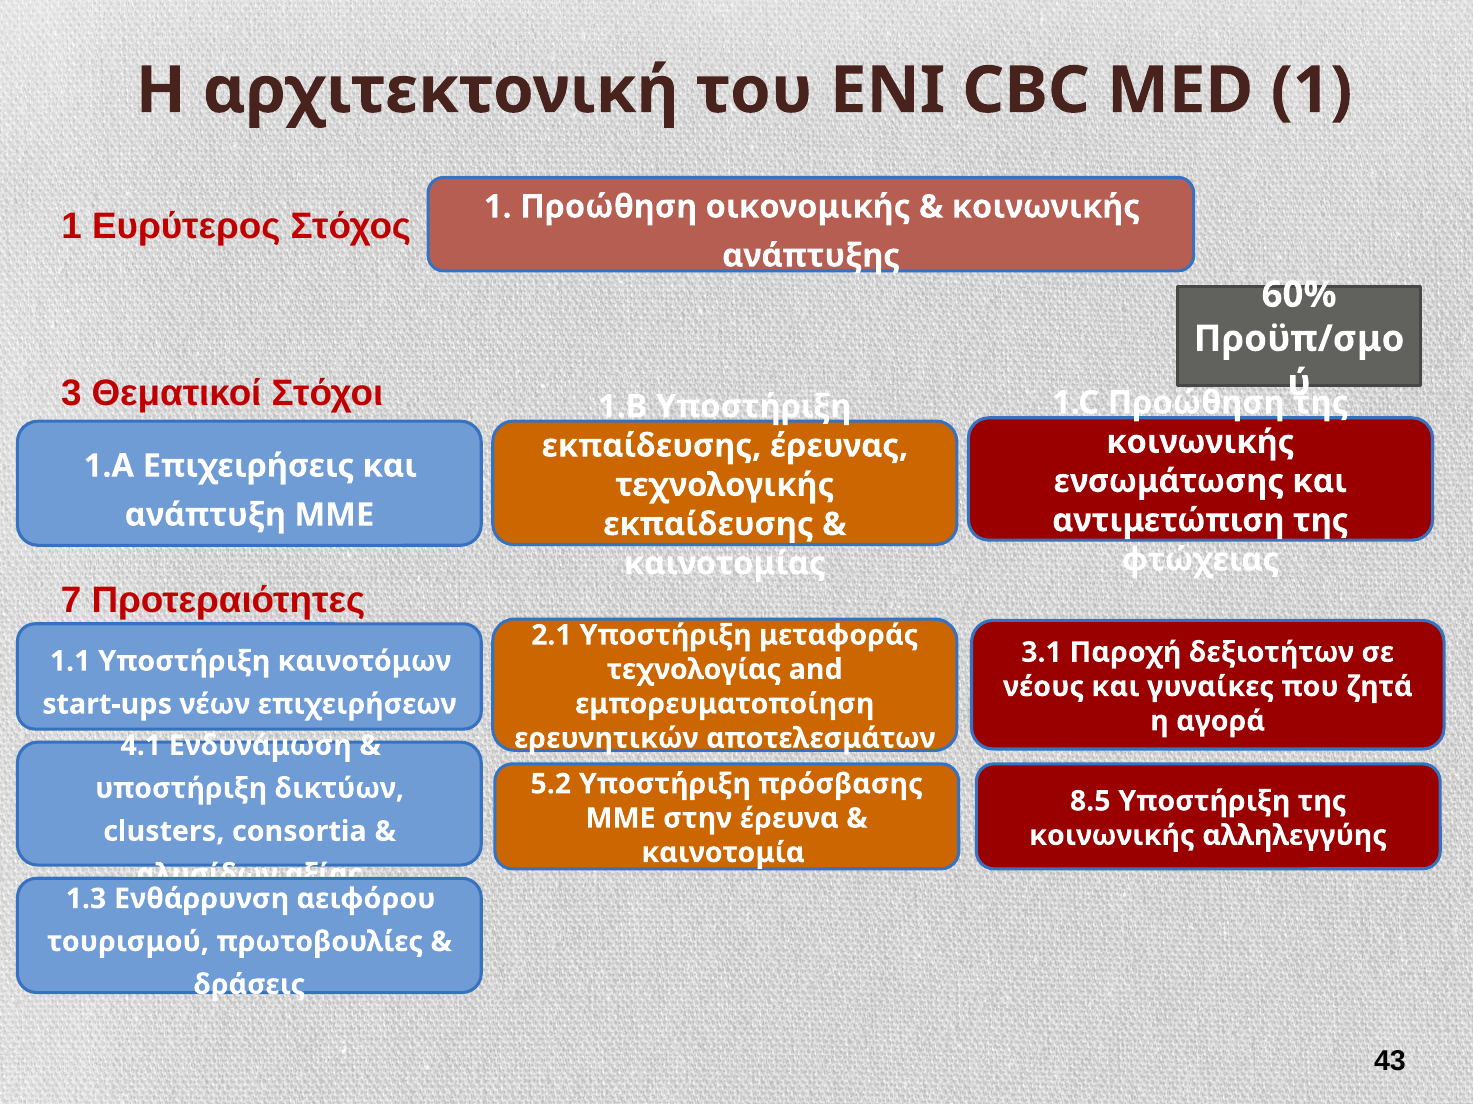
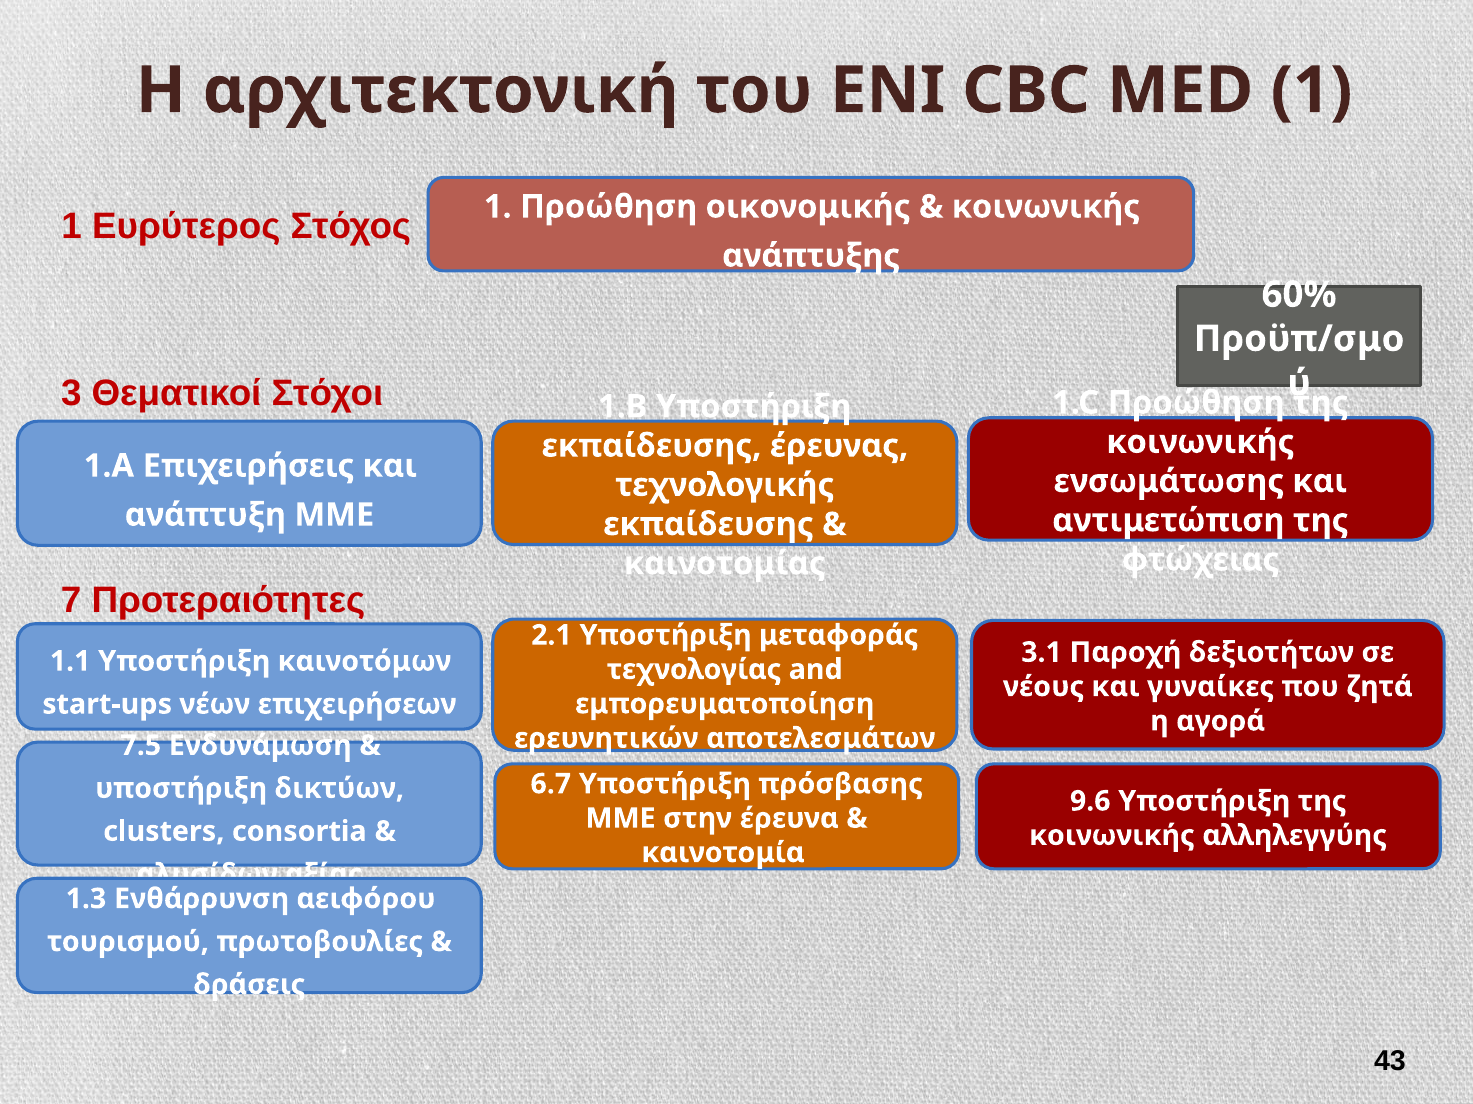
4.1: 4.1 -> 7.5
5.2: 5.2 -> 6.7
8.5: 8.5 -> 9.6
